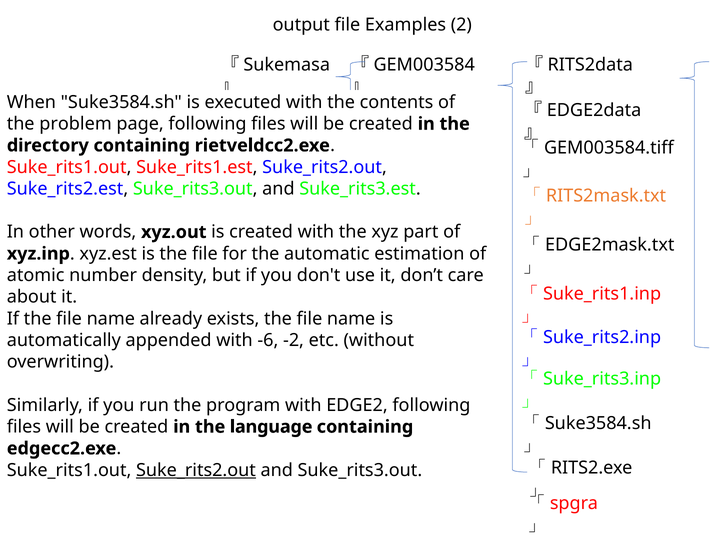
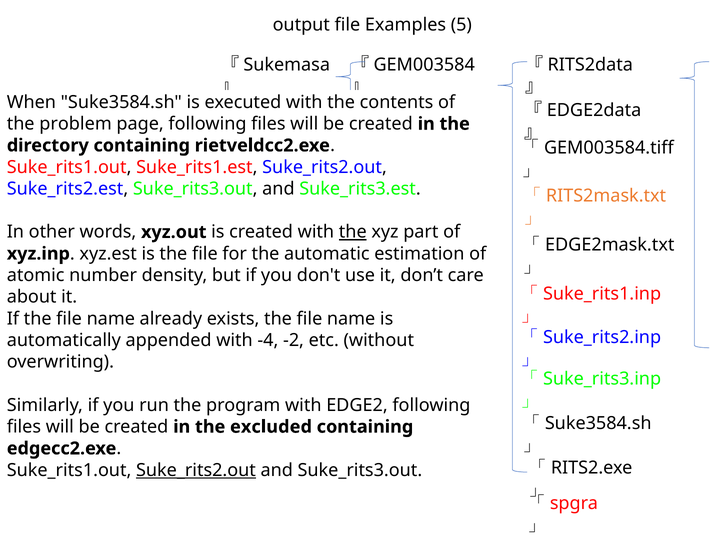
2: 2 -> 5
the at (353, 232) underline: none -> present
-6: -6 -> -4
language: language -> excluded
